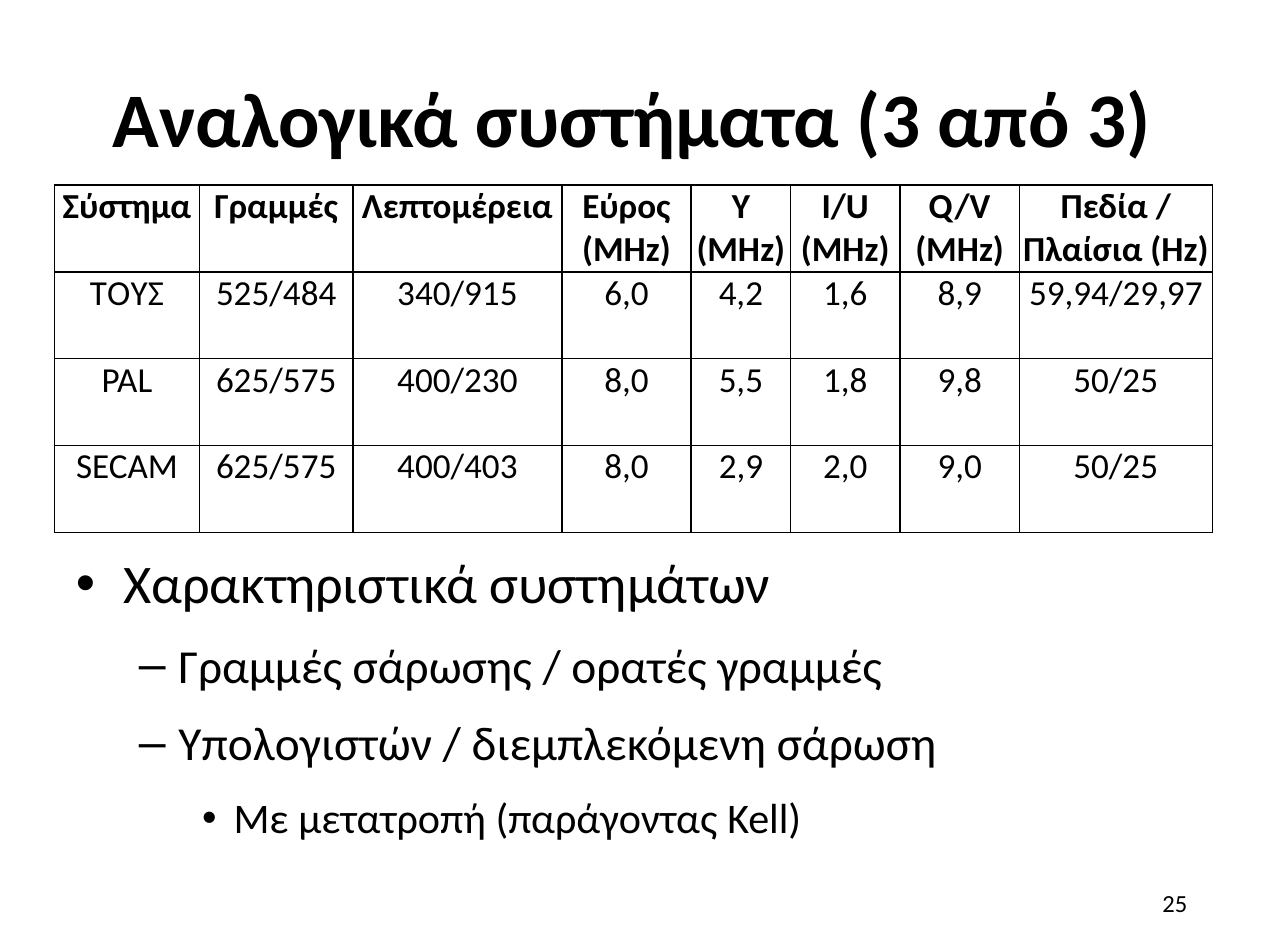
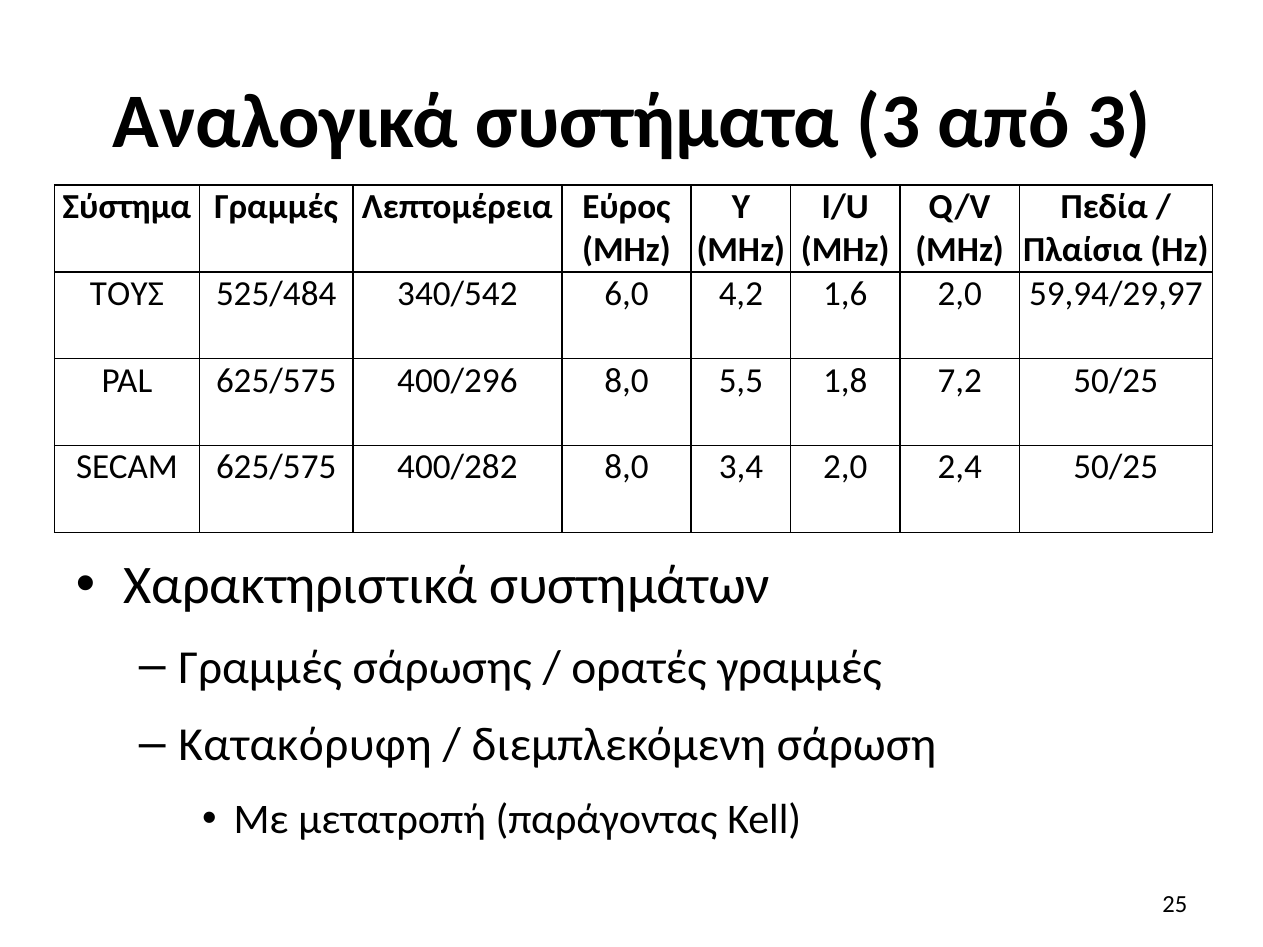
340/915: 340/915 -> 340/542
1,6 8,9: 8,9 -> 2,0
400/230: 400/230 -> 400/296
9,8: 9,8 -> 7,2
400/403: 400/403 -> 400/282
2,9: 2,9 -> 3,4
9,0: 9,0 -> 2,4
Υπολογιστών: Υπολογιστών -> Κατακόρυφη
